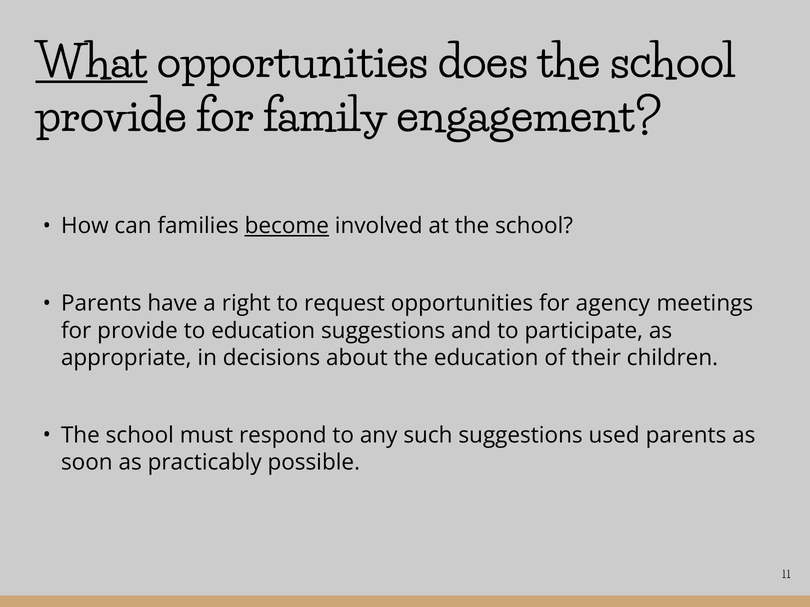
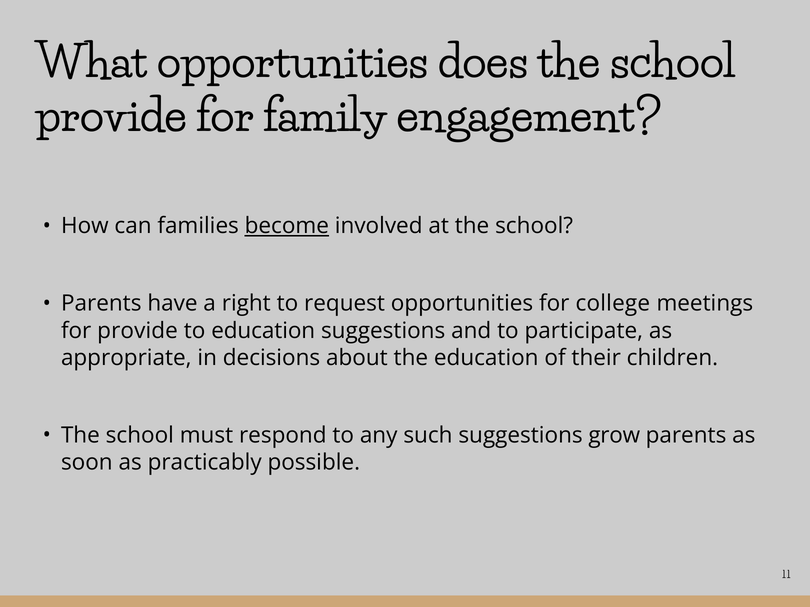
What underline: present -> none
agency: agency -> college
used: used -> grow
